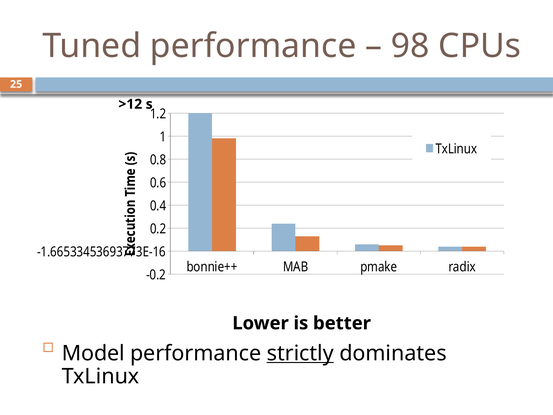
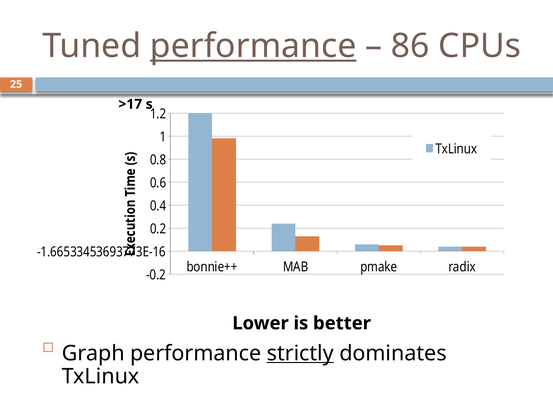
performance at (253, 46) underline: none -> present
98: 98 -> 86
>12: >12 -> >17
Model: Model -> Graph
